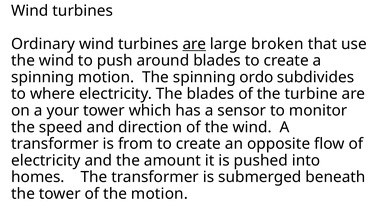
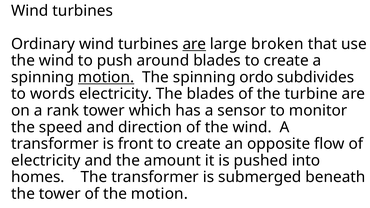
motion at (106, 77) underline: none -> present
where: where -> words
your: your -> rank
from: from -> front
